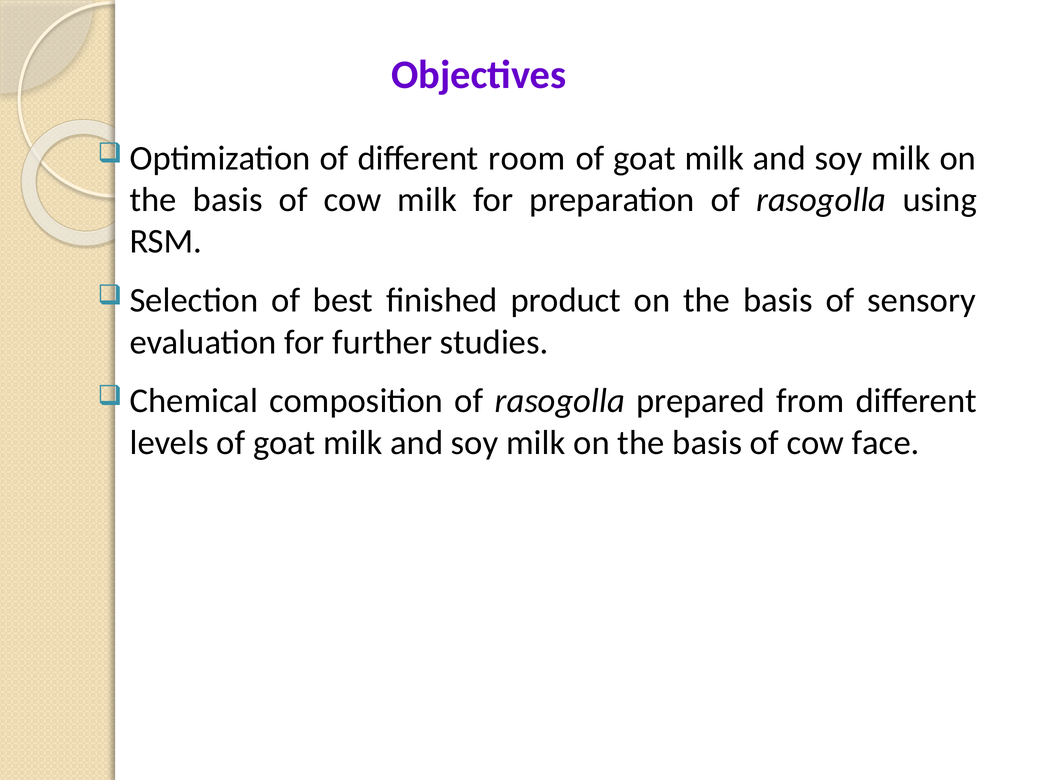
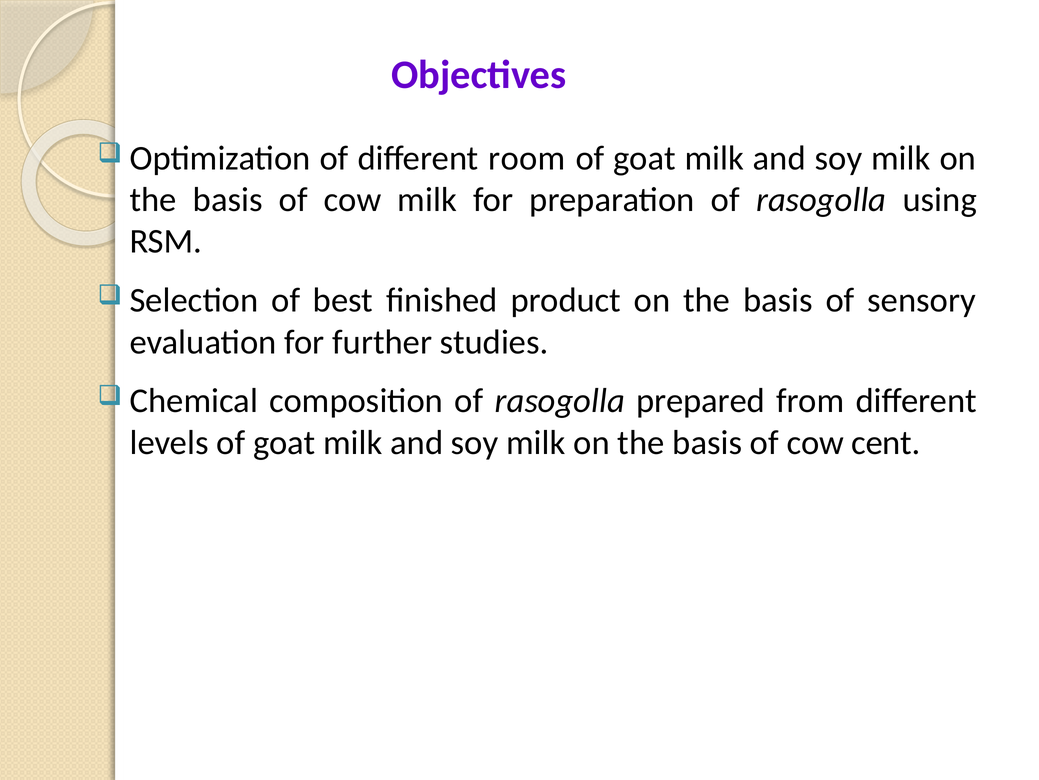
face: face -> cent
